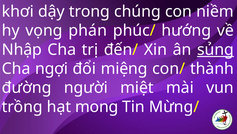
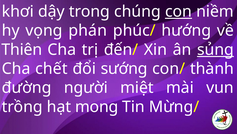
con underline: none -> present
Nhập: Nhập -> Thiên
ngợi: ngợi -> chết
miệng: miệng -> sướng
